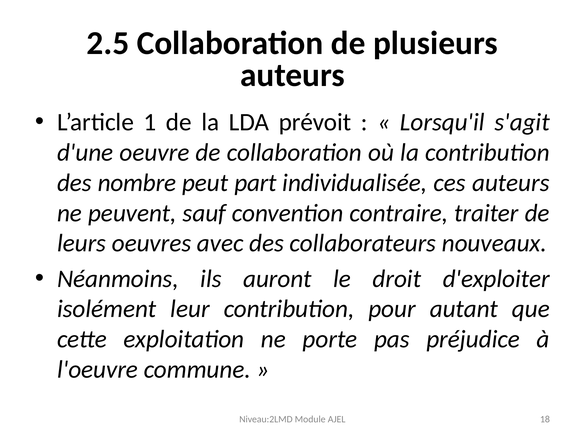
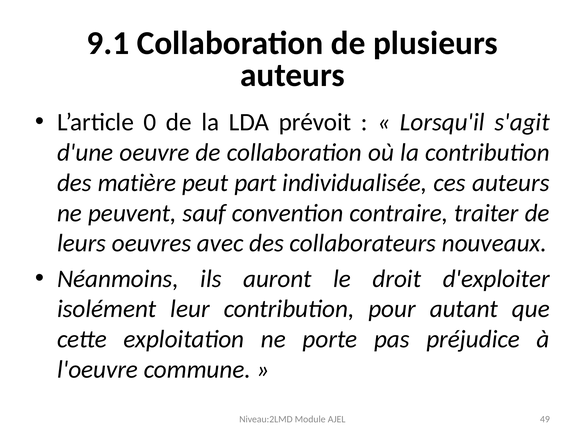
2.5: 2.5 -> 9.1
1: 1 -> 0
nombre: nombre -> matière
18: 18 -> 49
